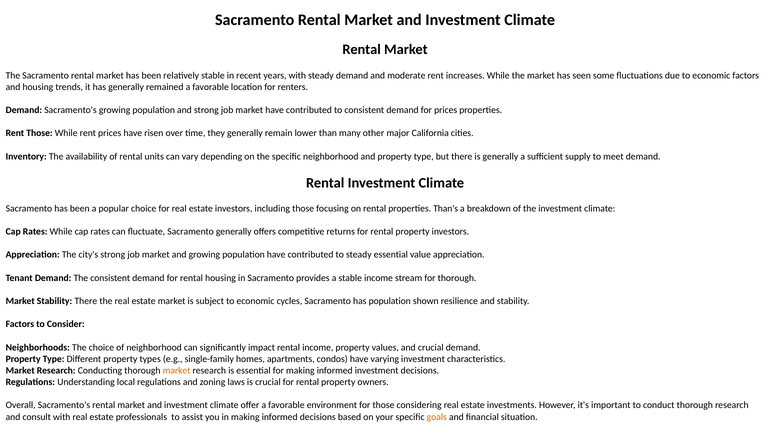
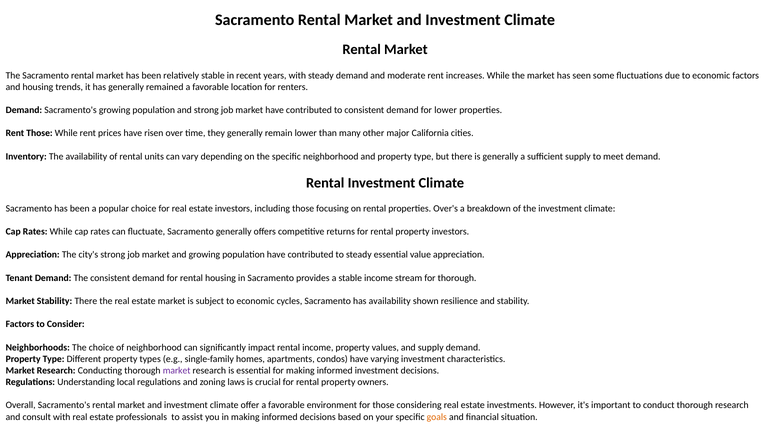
for prices: prices -> lower
Than's: Than's -> Over's
has population: population -> availability
and crucial: crucial -> supply
market at (177, 370) colour: orange -> purple
